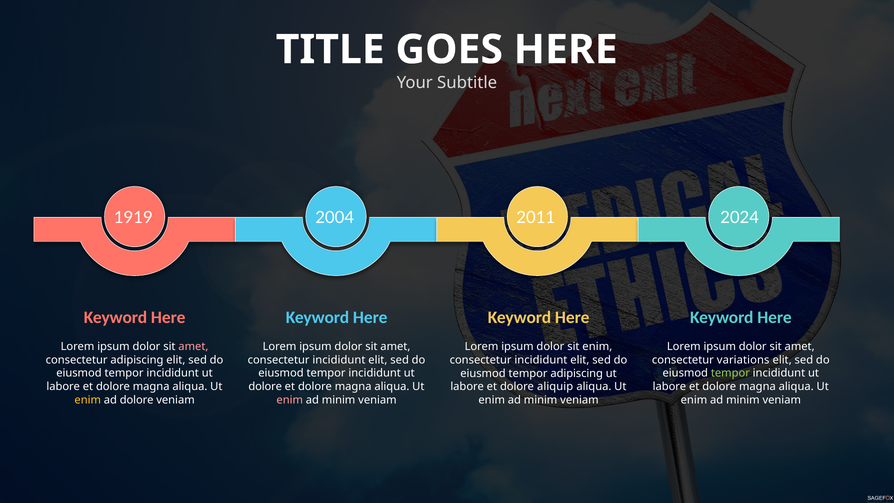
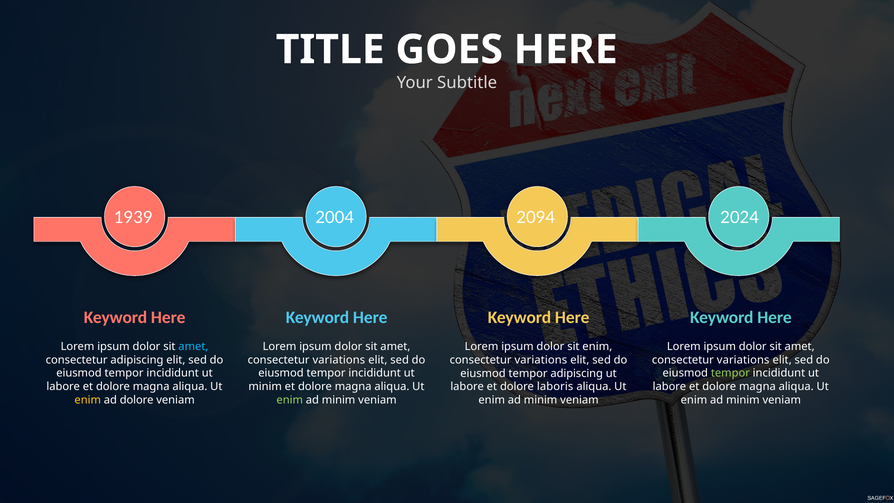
1919: 1919 -> 1939
2011: 2011 -> 2094
amet at (193, 346) colour: pink -> light blue
incididunt at (339, 360): incididunt -> variations
incididunt at (541, 360): incididunt -> variations
dolore at (265, 387): dolore -> minim
aliquip: aliquip -> laboris
enim at (290, 400) colour: pink -> light green
